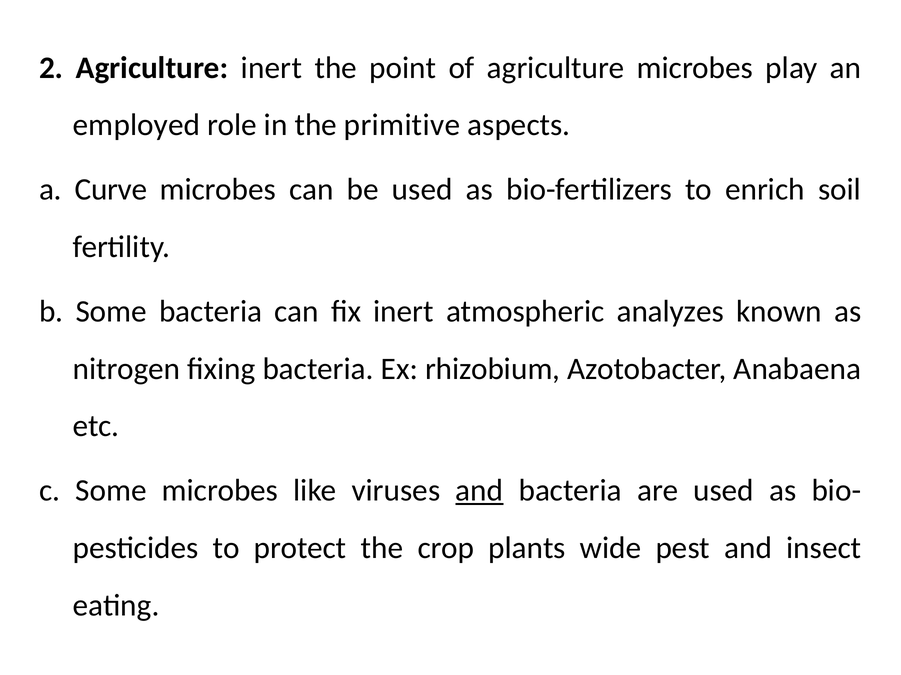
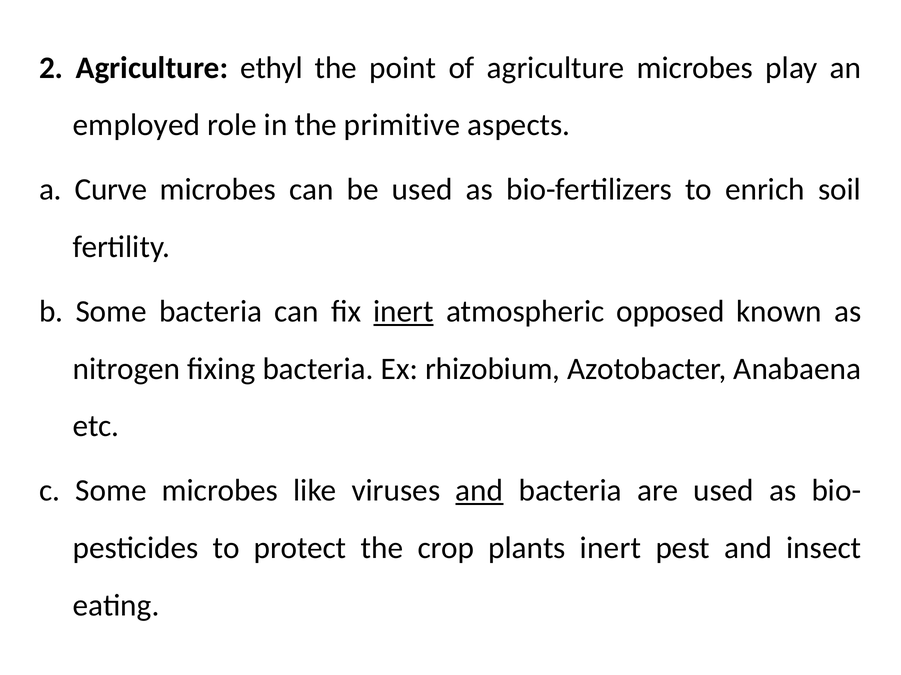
Agriculture inert: inert -> ethyl
inert at (404, 312) underline: none -> present
analyzes: analyzes -> opposed
plants wide: wide -> inert
